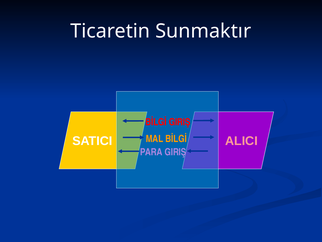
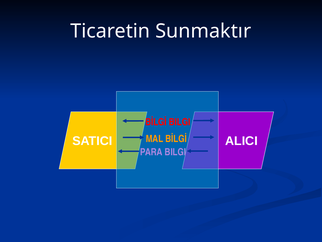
BİLGİ GIRIŞ: GIRIŞ -> BILGI
ALICI colour: pink -> white
PARA GIRIŞ: GIRIŞ -> BILGI
